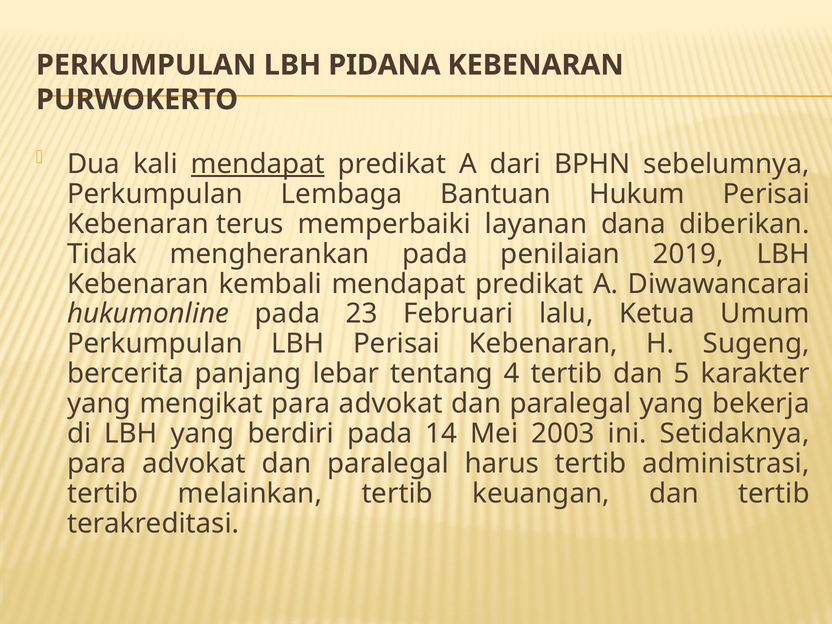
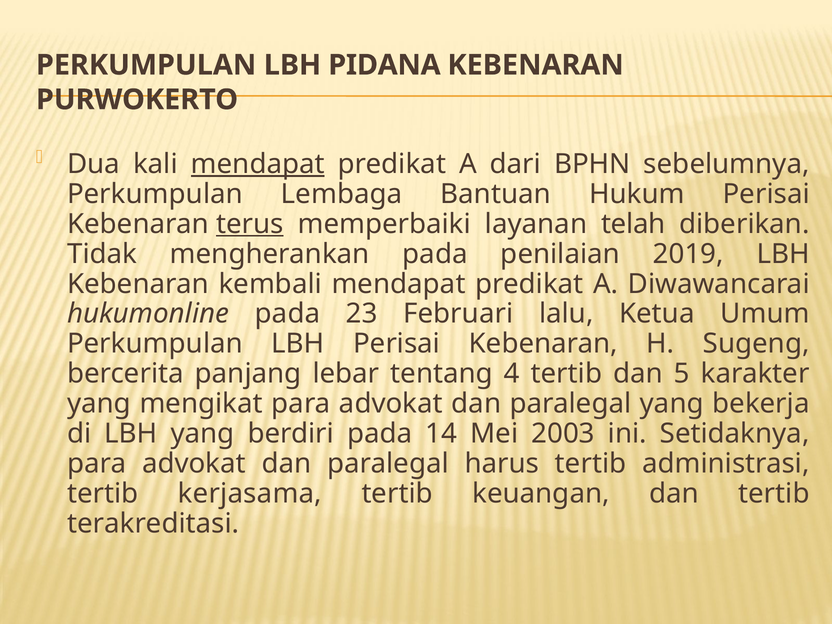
terus underline: none -> present
dana: dana -> telah
melainkan: melainkan -> kerjasama
